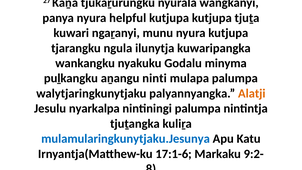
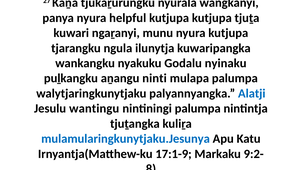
minyma: minyma -> nyinaku
Alatji colour: orange -> blue
nyarkalpa: nyarkalpa -> wantingu
17:1-6: 17:1-6 -> 17:1-9
